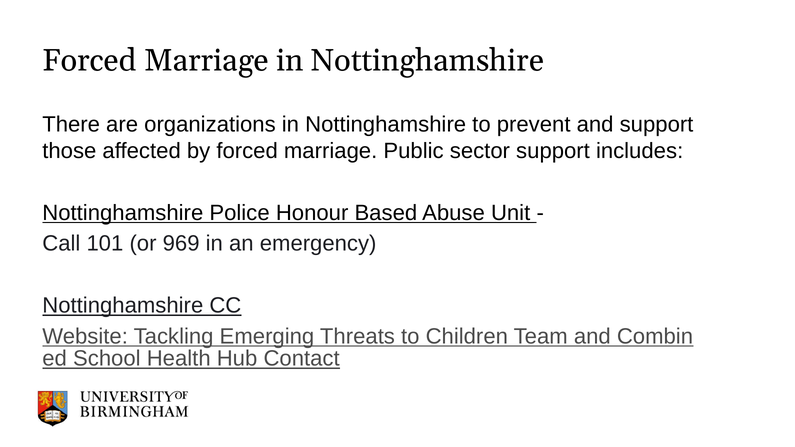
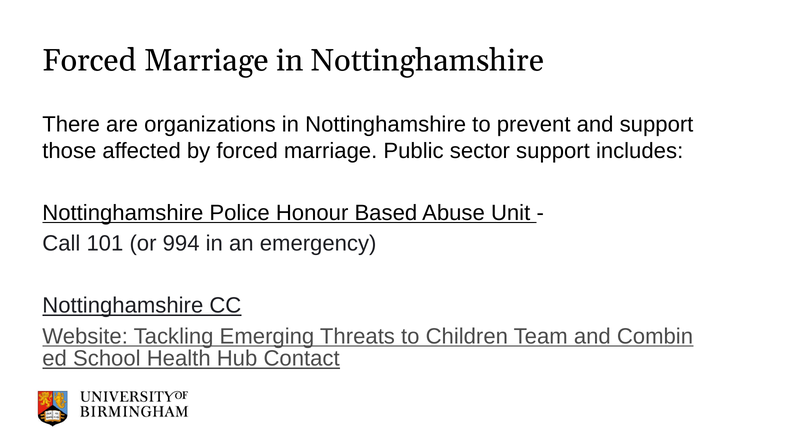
969: 969 -> 994
